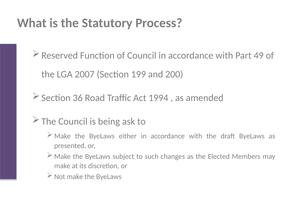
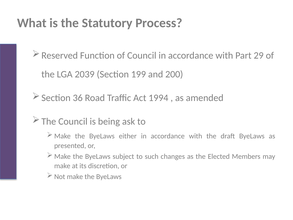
49: 49 -> 29
2007: 2007 -> 2039
